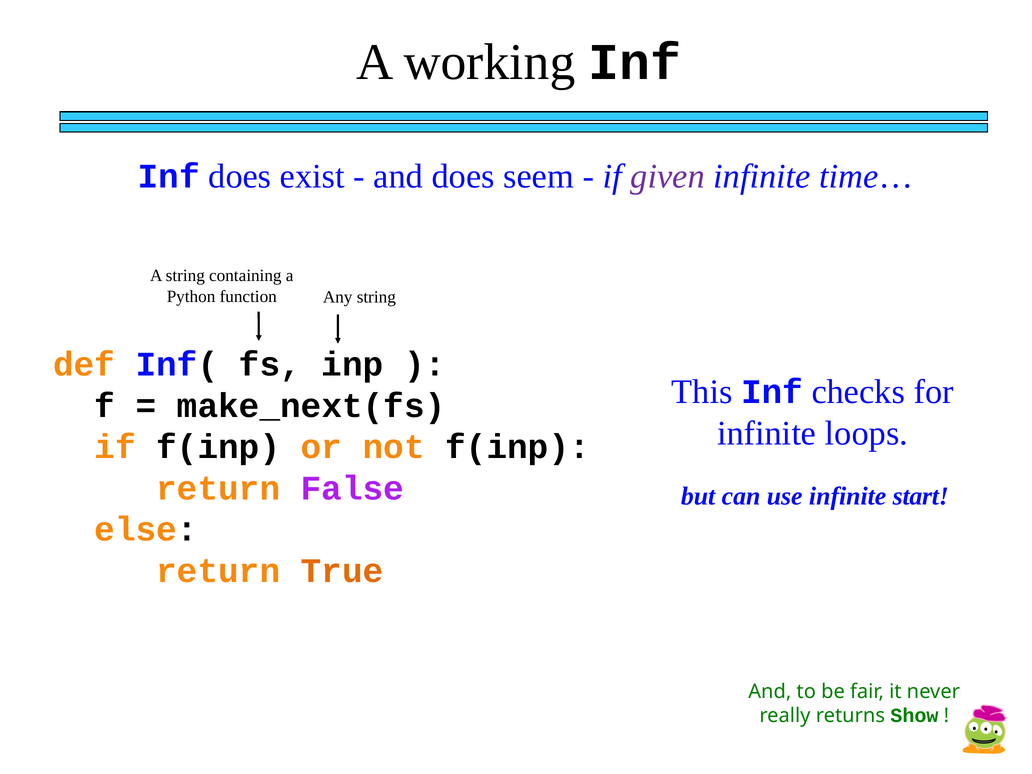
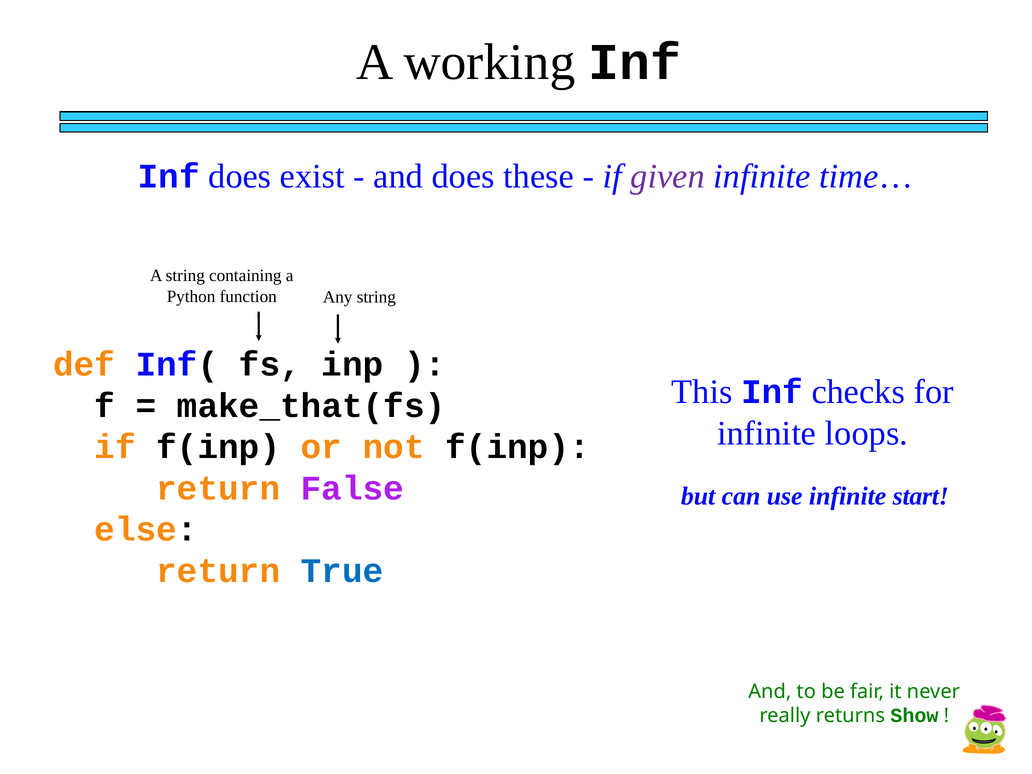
seem: seem -> these
make_next(fs: make_next(fs -> make_that(fs
True colour: orange -> blue
